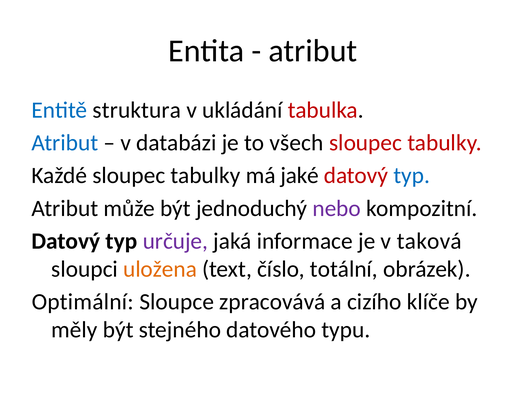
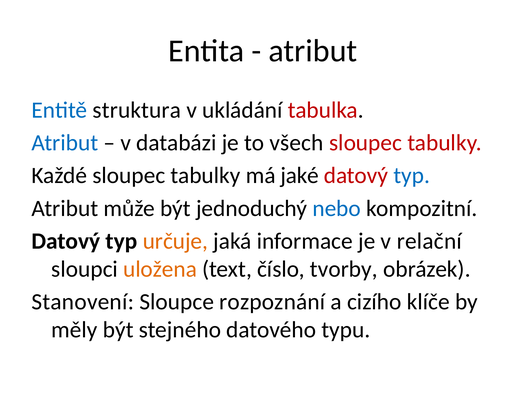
nebo colour: purple -> blue
určuje colour: purple -> orange
taková: taková -> relační
totální: totální -> tvorby
Optimální: Optimální -> Stanovení
zpracovává: zpracovává -> rozpoznání
